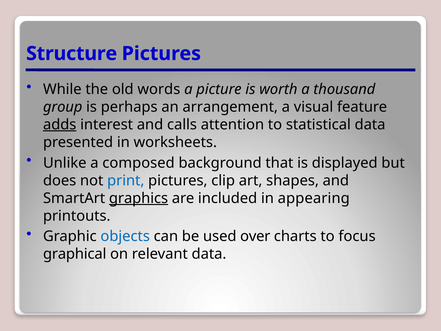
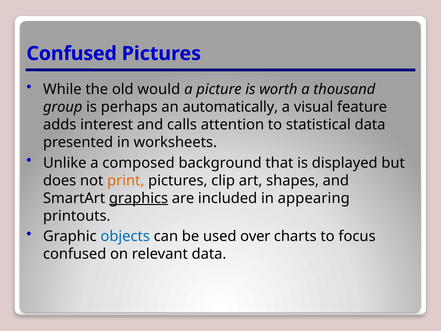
Structure at (72, 54): Structure -> Confused
words: words -> would
arrangement: arrangement -> automatically
adds underline: present -> none
print colour: blue -> orange
graphical at (75, 254): graphical -> confused
